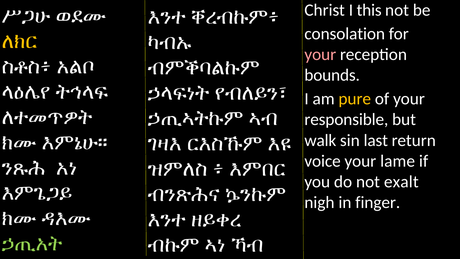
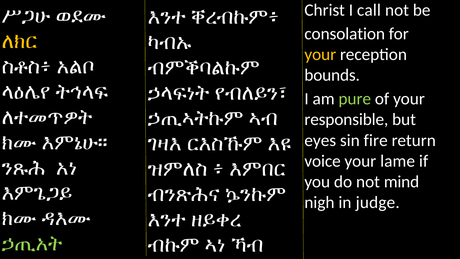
this: this -> call
your at (320, 55) colour: pink -> yellow
pure colour: yellow -> light green
walk: walk -> eyes
last: last -> fire
exalt: exalt -> mind
finger: finger -> judge
